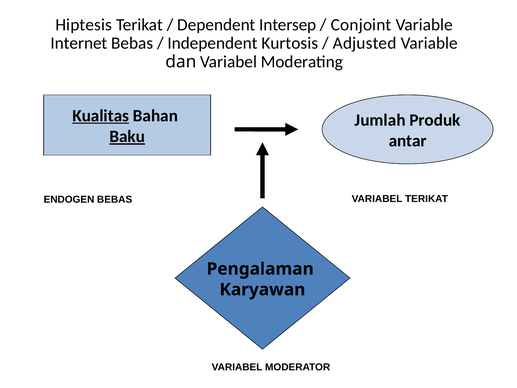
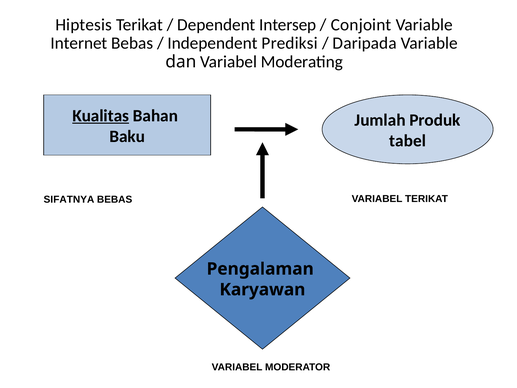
Kurtosis: Kurtosis -> Prediksi
Adjusted: Adjusted -> Daripada
Baku underline: present -> none
antar: antar -> tabel
ENDOGEN: ENDOGEN -> SIFATNYA
